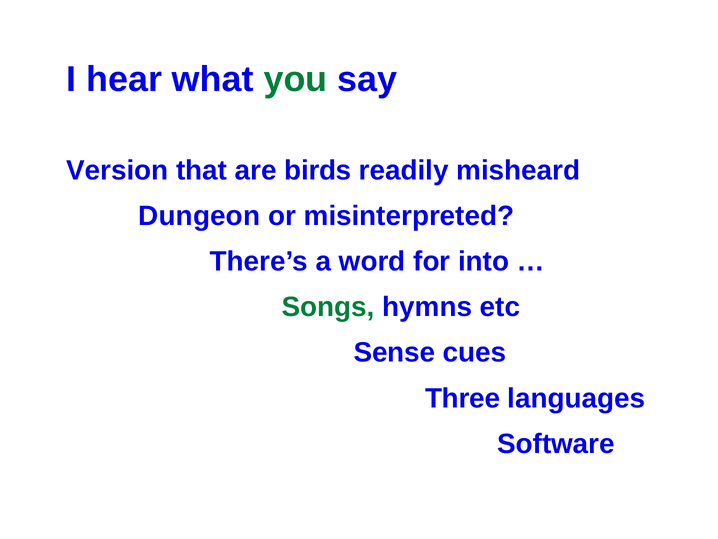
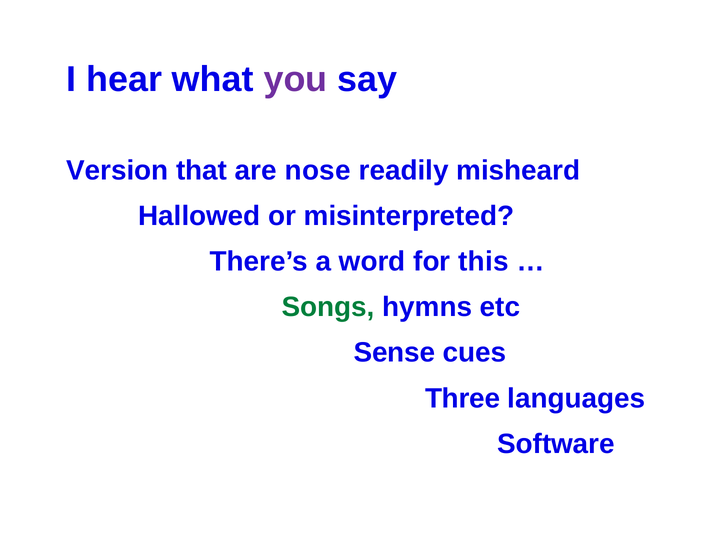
you colour: green -> purple
birds: birds -> nose
Dungeon: Dungeon -> Hallowed
into: into -> this
